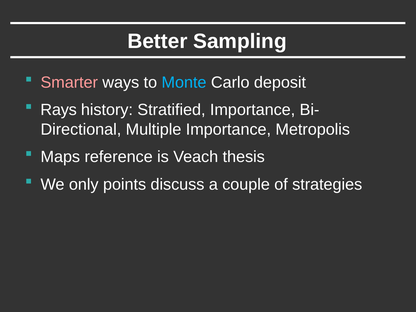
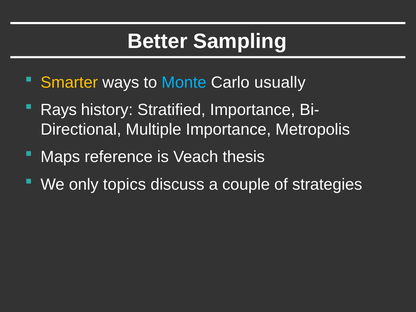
Smarter colour: pink -> yellow
deposit: deposit -> usually
points: points -> topics
